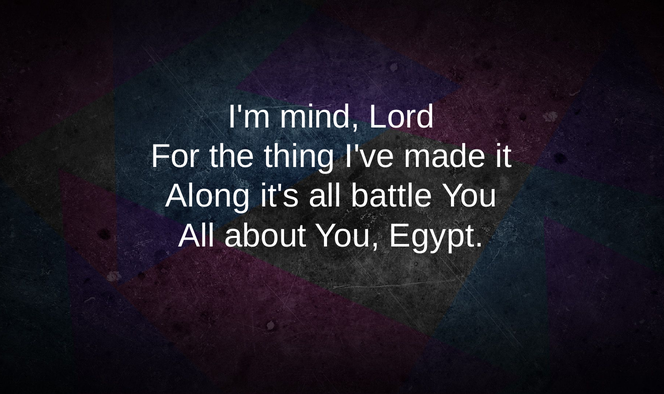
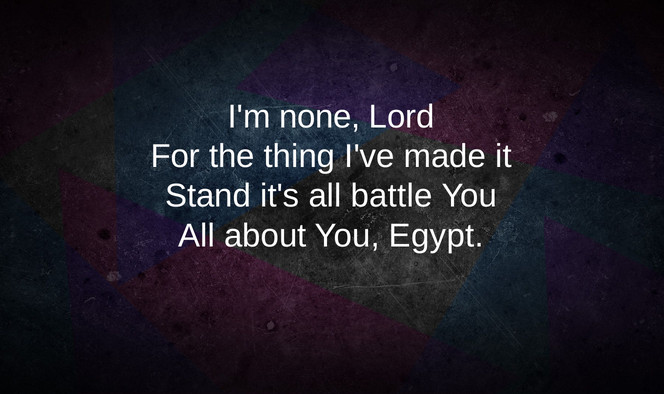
mind: mind -> none
Along: Along -> Stand
